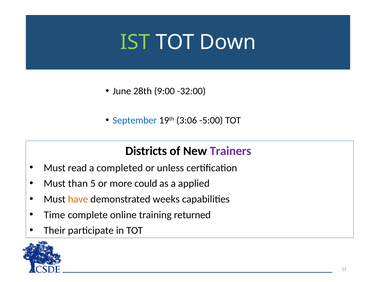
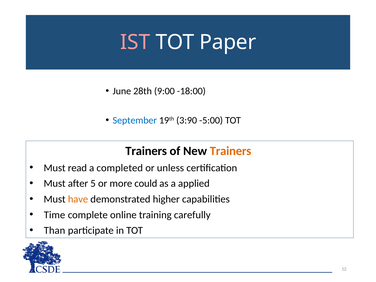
IST colour: light green -> pink
Down: Down -> Paper
-32:00: -32:00 -> -18:00
3:06: 3:06 -> 3:90
Districts at (146, 151): Districts -> Trainers
Trainers at (231, 151) colour: purple -> orange
than: than -> after
weeks: weeks -> higher
returned: returned -> carefully
Their: Their -> Than
